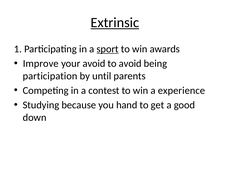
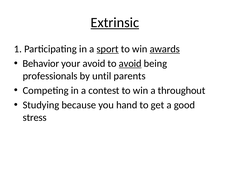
awards underline: none -> present
Improve: Improve -> Behavior
avoid at (130, 63) underline: none -> present
participation: participation -> professionals
experience: experience -> throughout
down: down -> stress
